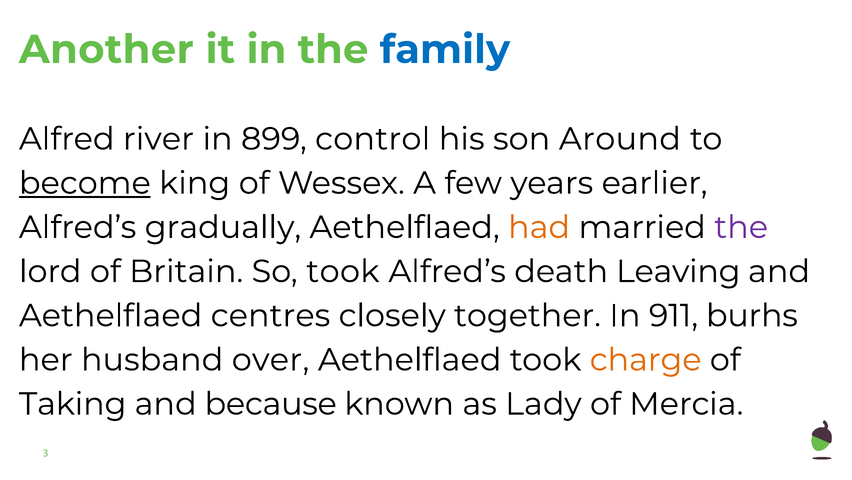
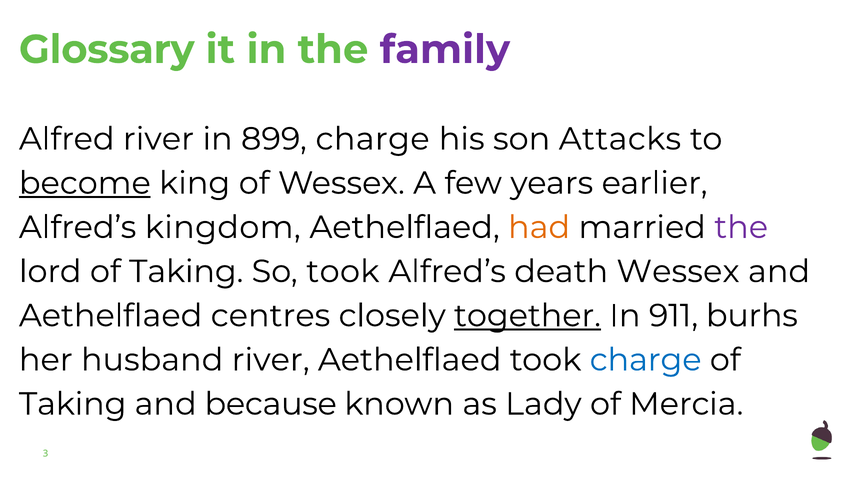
Another: Another -> Glossary
family colour: blue -> purple
899 control: control -> charge
Around: Around -> Attacks
gradually: gradually -> kingdom
lord of Britain: Britain -> Taking
death Leaving: Leaving -> Wessex
together underline: none -> present
husband over: over -> river
charge at (646, 359) colour: orange -> blue
